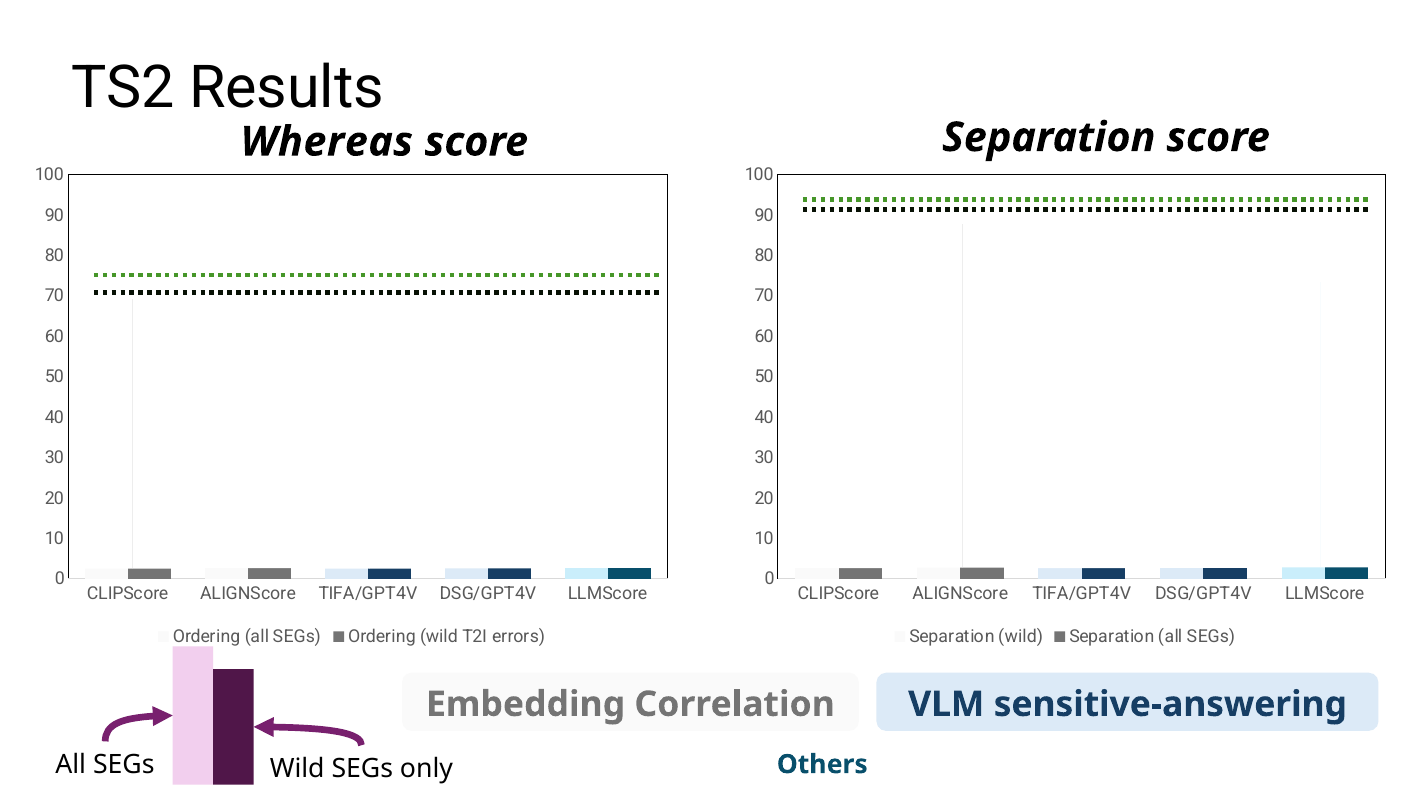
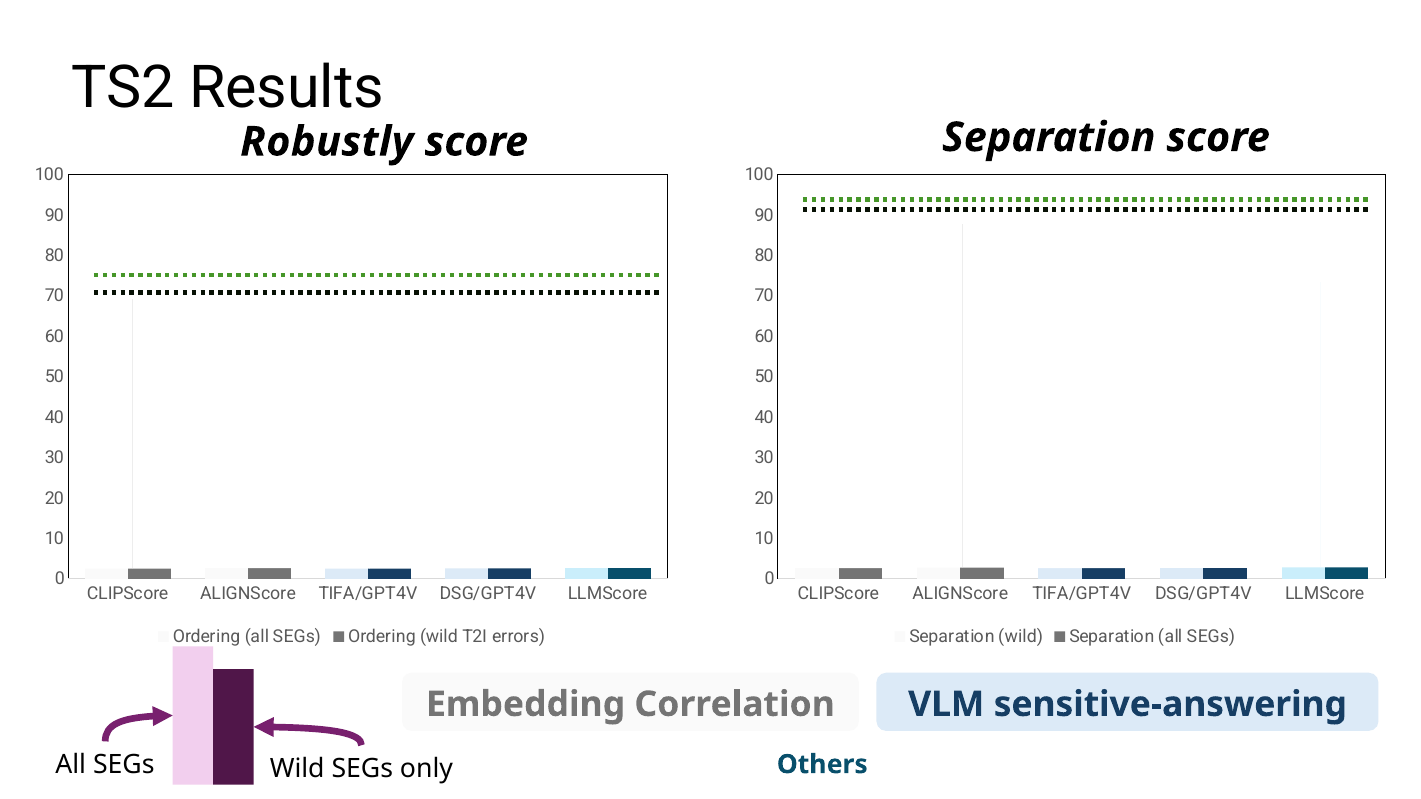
Whereas: Whereas -> Robustly
